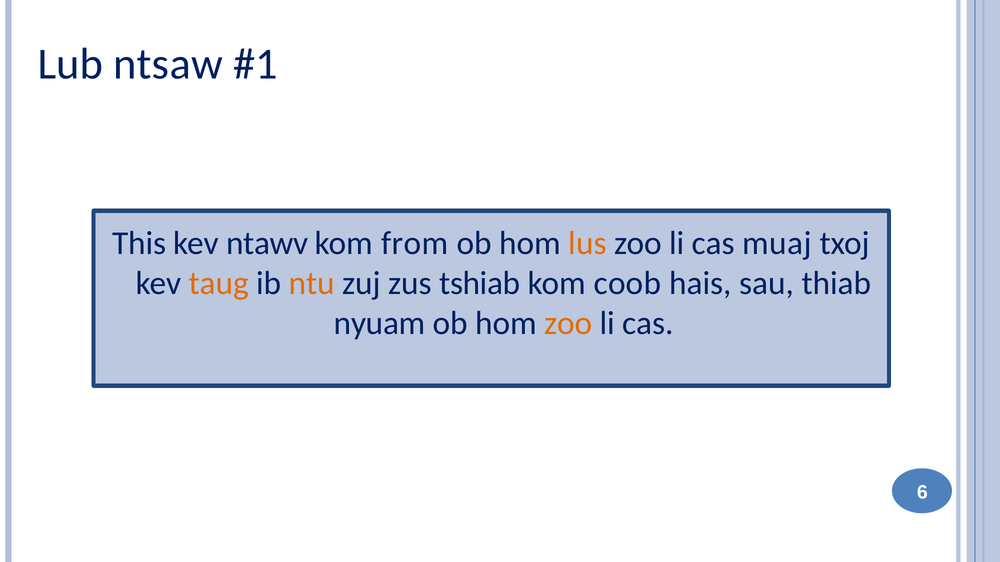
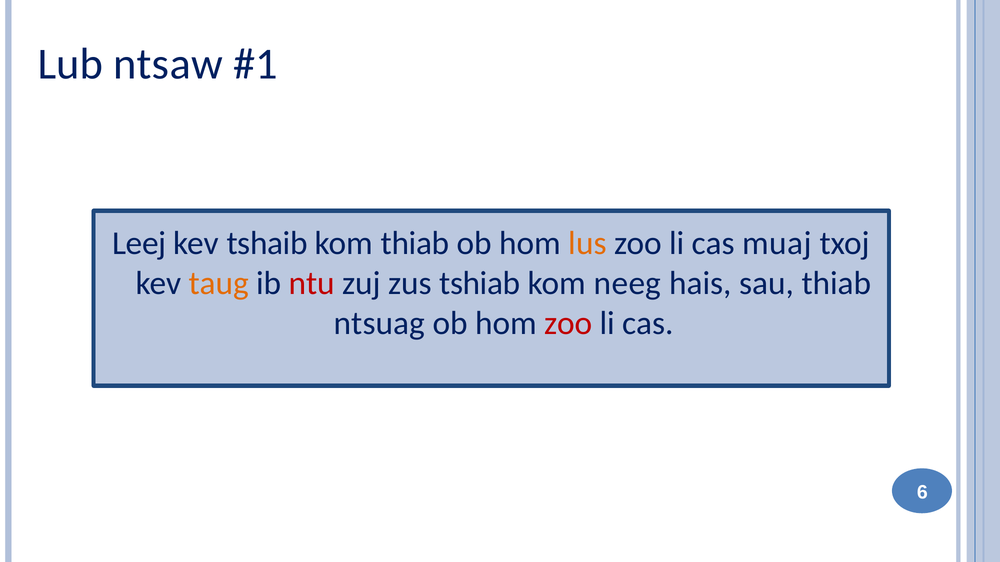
This: This -> Leej
ntawv: ntawv -> tshaib
kom from: from -> thiab
ntu colour: orange -> red
coob: coob -> neeg
nyuam: nyuam -> ntsuag
zoo at (568, 323) colour: orange -> red
